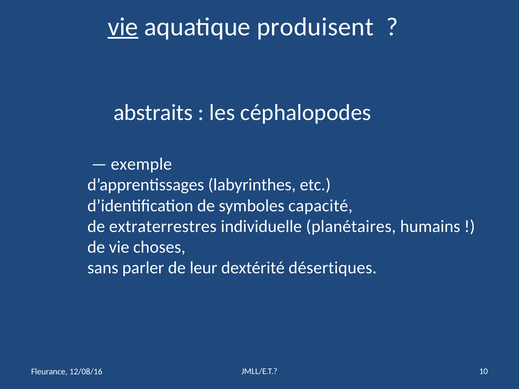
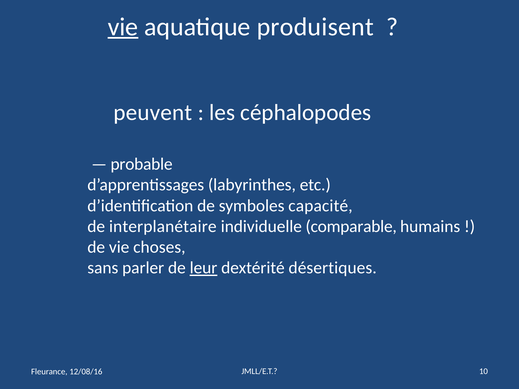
abstraits: abstraits -> peuvent
exemple: exemple -> probable
extraterrestres: extraterrestres -> interplanétaire
planétaires: planétaires -> comparable
leur underline: none -> present
